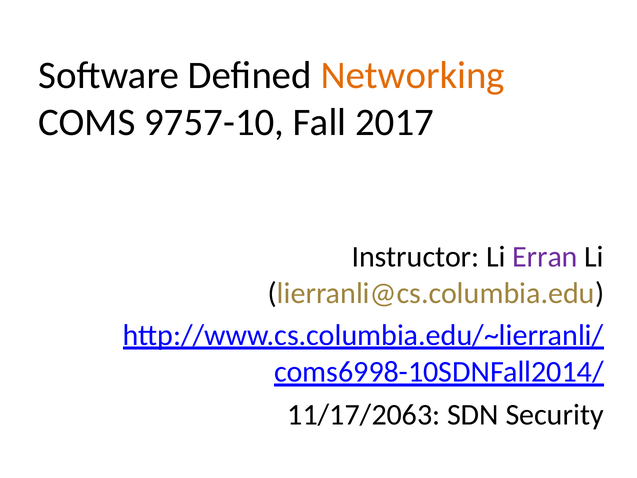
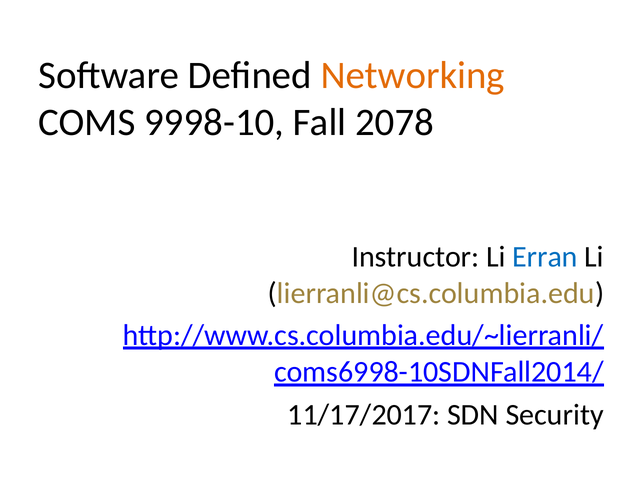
9757-10: 9757-10 -> 9998-10
2017: 2017 -> 2078
Erran colour: purple -> blue
11/17/2063: 11/17/2063 -> 11/17/2017
